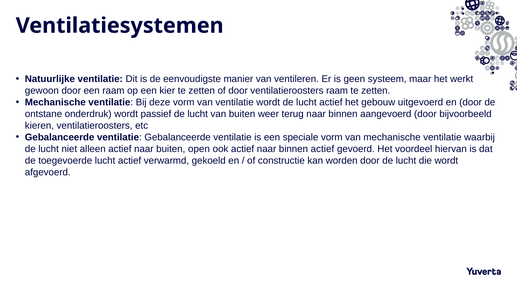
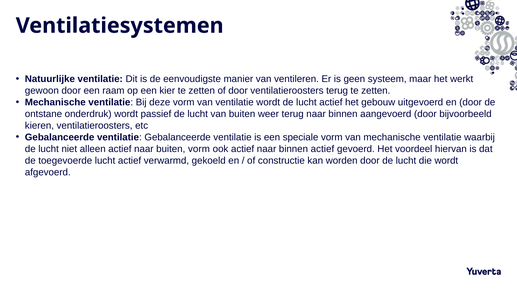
ventilatieroosters raam: raam -> terug
buiten open: open -> vorm
